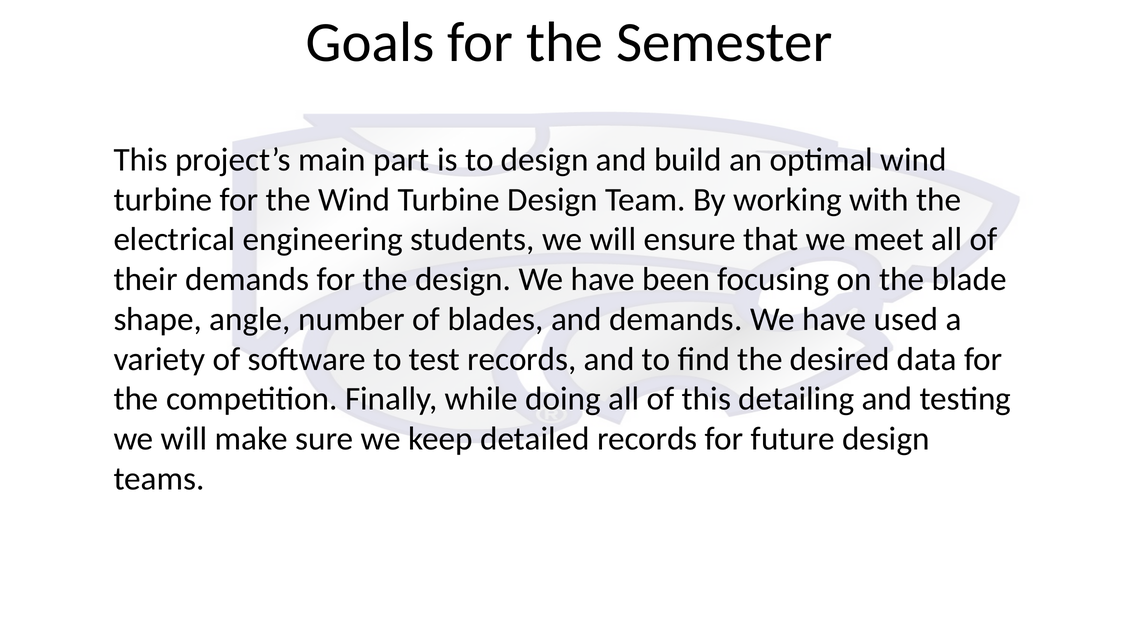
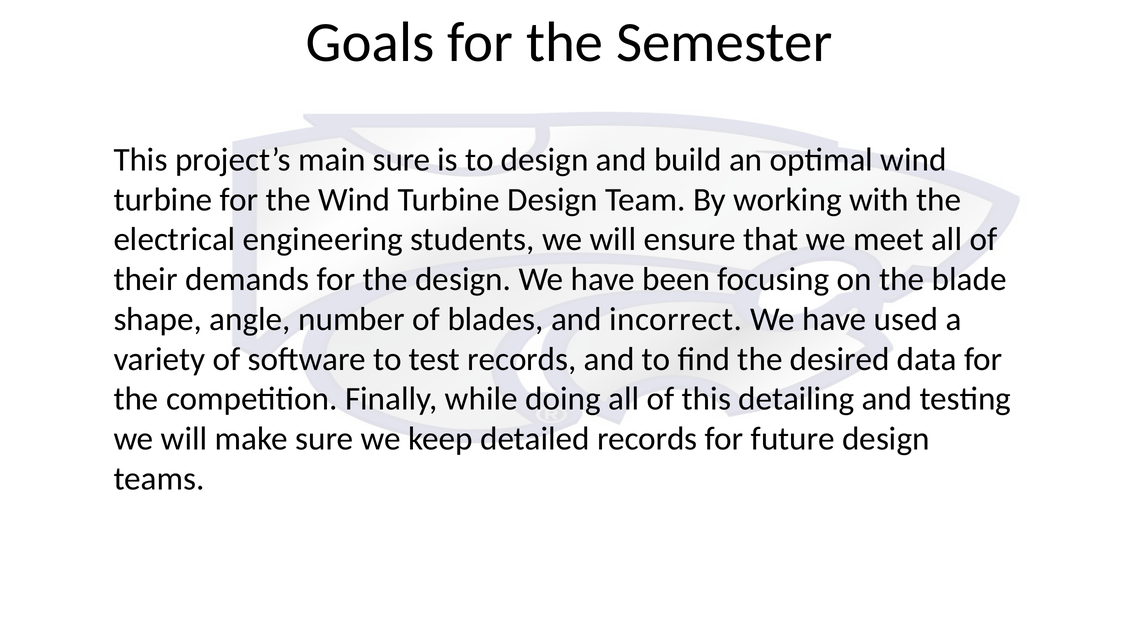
main part: part -> sure
and demands: demands -> incorrect
